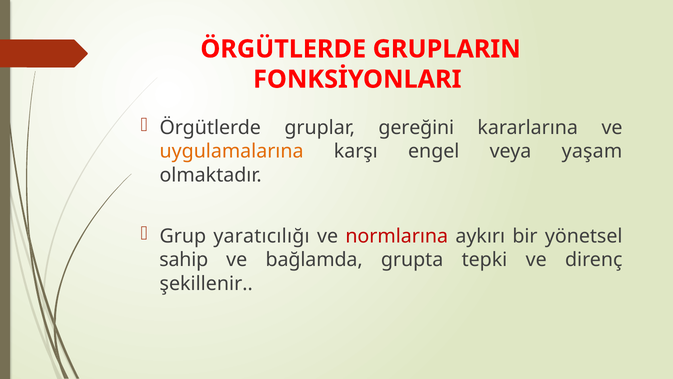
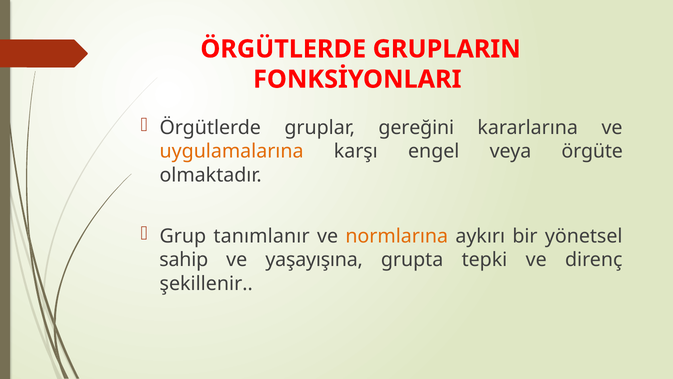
yaşam: yaşam -> örgüte
yaratıcılığı: yaratıcılığı -> tanımlanır
normlarına colour: red -> orange
bağlamda: bağlamda -> yaşayışına
